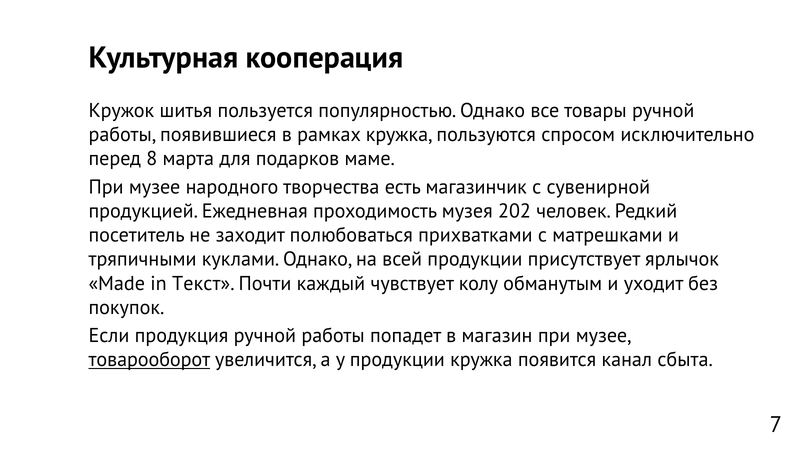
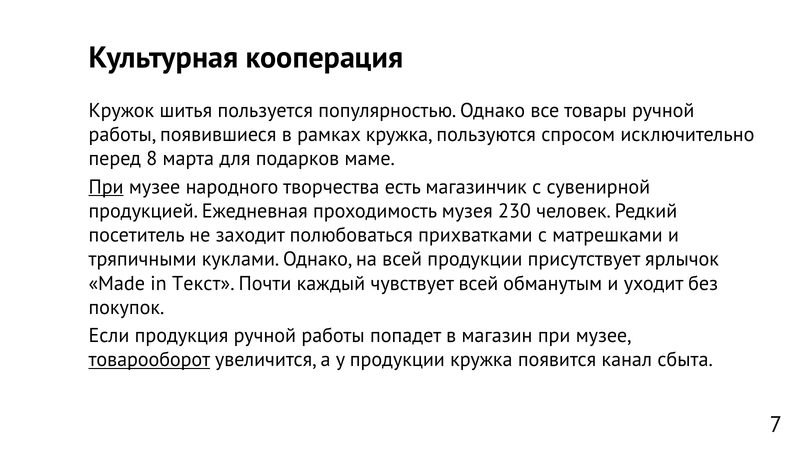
При at (106, 187) underline: none -> present
202: 202 -> 230
чувствует колу: колу -> всей
